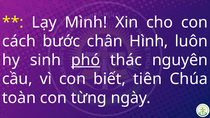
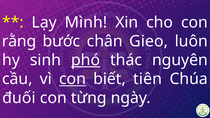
cách: cách -> rằng
Hình: Hình -> Gieo
con at (73, 79) underline: none -> present
toàn: toàn -> đuối
